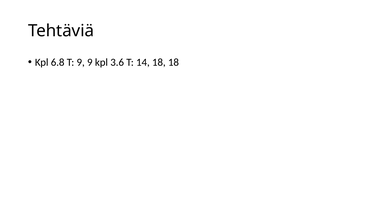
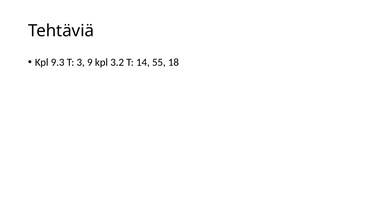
6.8: 6.8 -> 9.3
T 9: 9 -> 3
3.6: 3.6 -> 3.2
14 18: 18 -> 55
